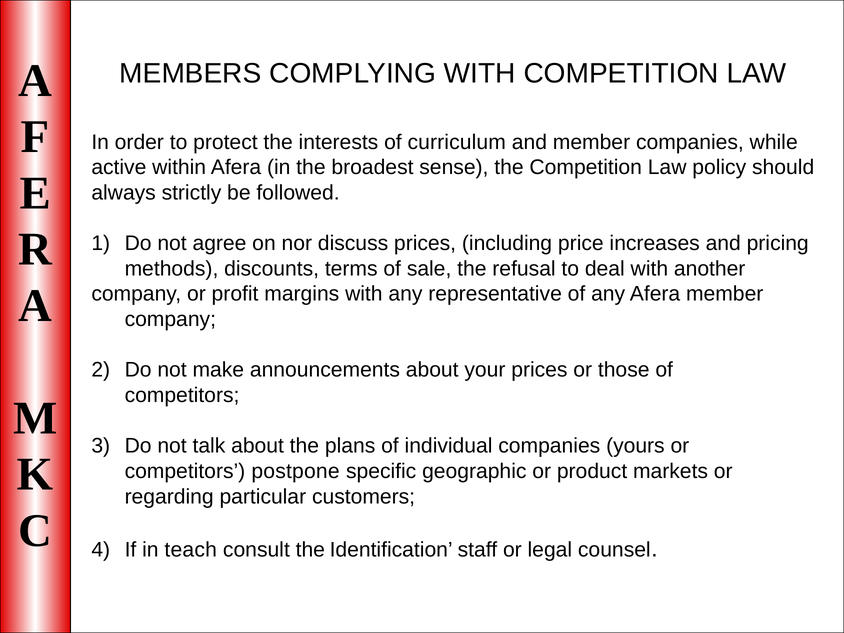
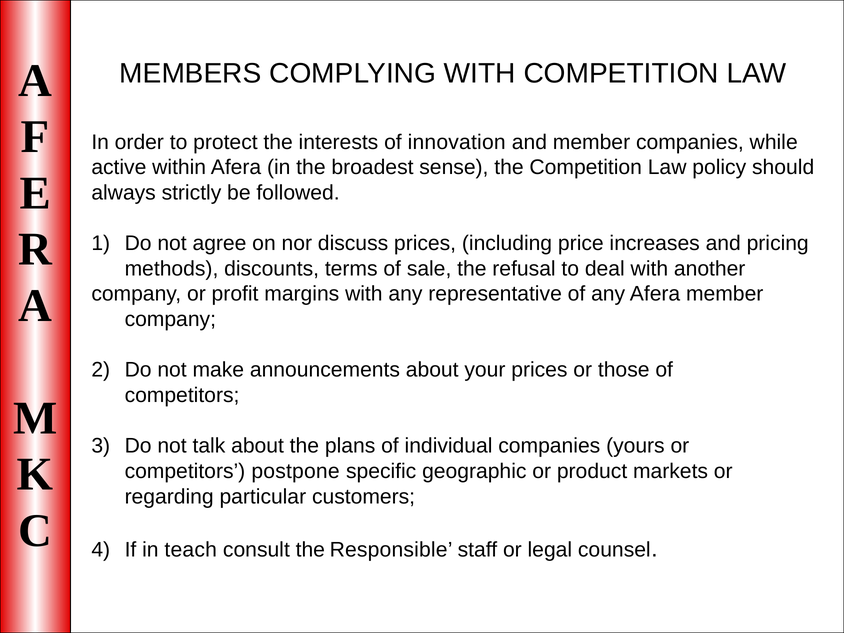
curriculum: curriculum -> innovation
Identification: Identification -> Responsible
